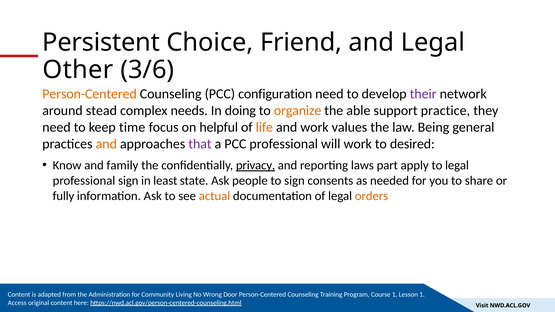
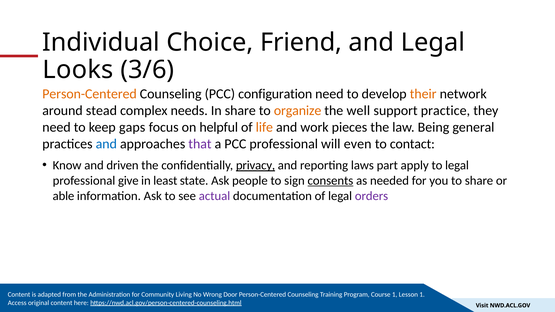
Persistent: Persistent -> Individual
Other: Other -> Looks
their colour: purple -> orange
In doing: doing -> share
able: able -> well
time: time -> gaps
values: values -> pieces
and at (106, 144) colour: orange -> blue
will work: work -> even
desired: desired -> contact
family: family -> driven
professional sign: sign -> give
consents underline: none -> present
fully: fully -> able
actual colour: orange -> purple
orders colour: orange -> purple
